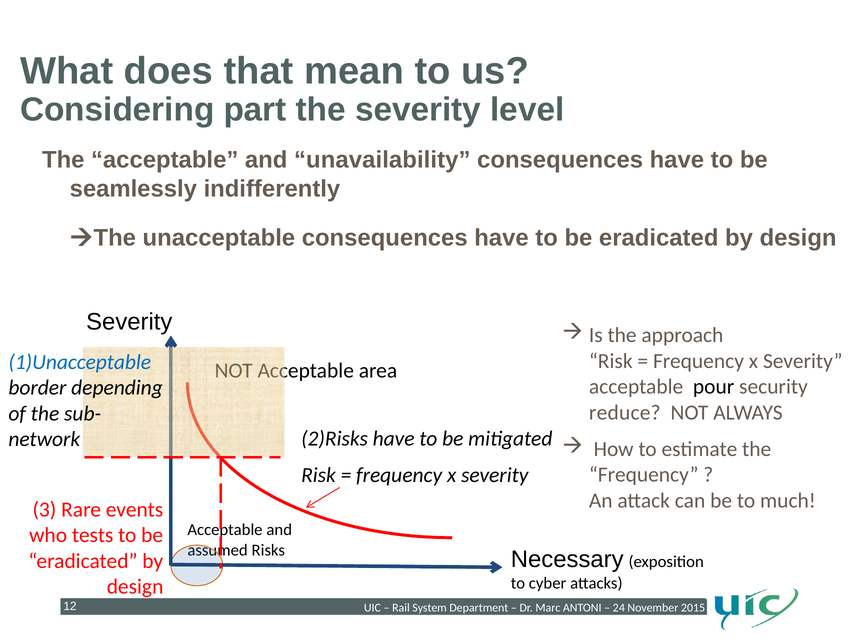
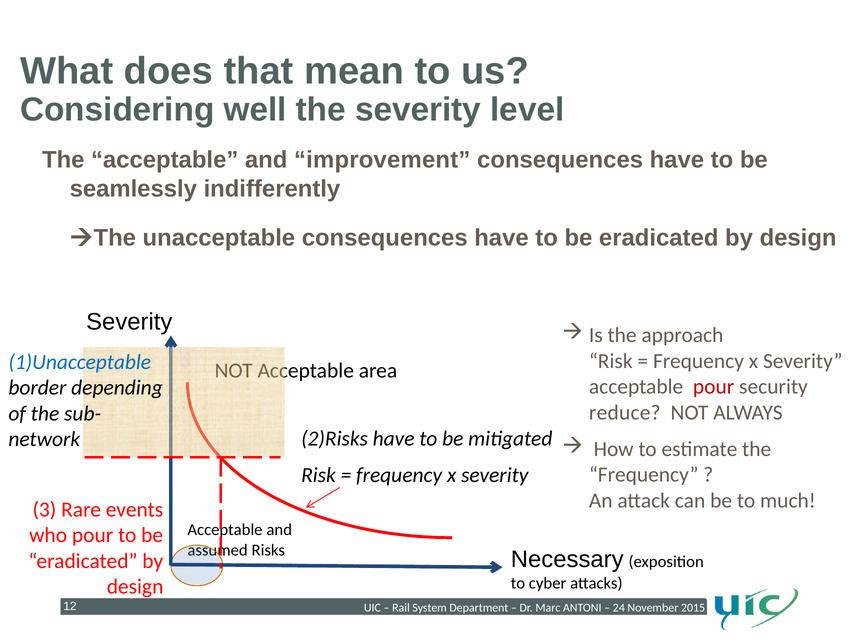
part: part -> well
unavailability: unavailability -> improvement
pour at (714, 387) colour: black -> red
who tests: tests -> pour
